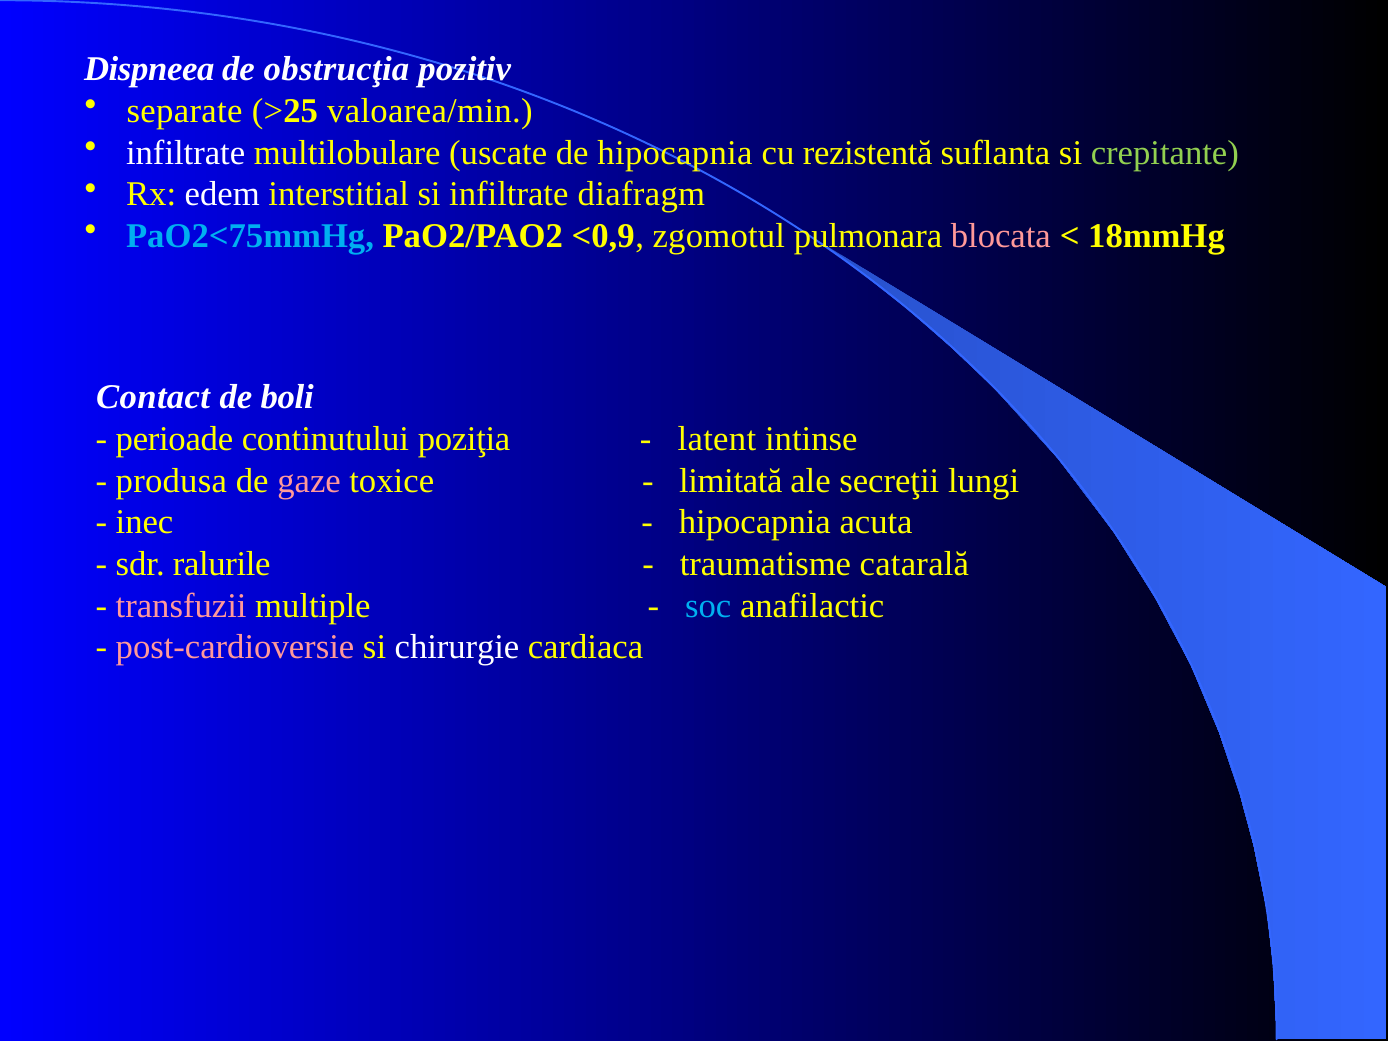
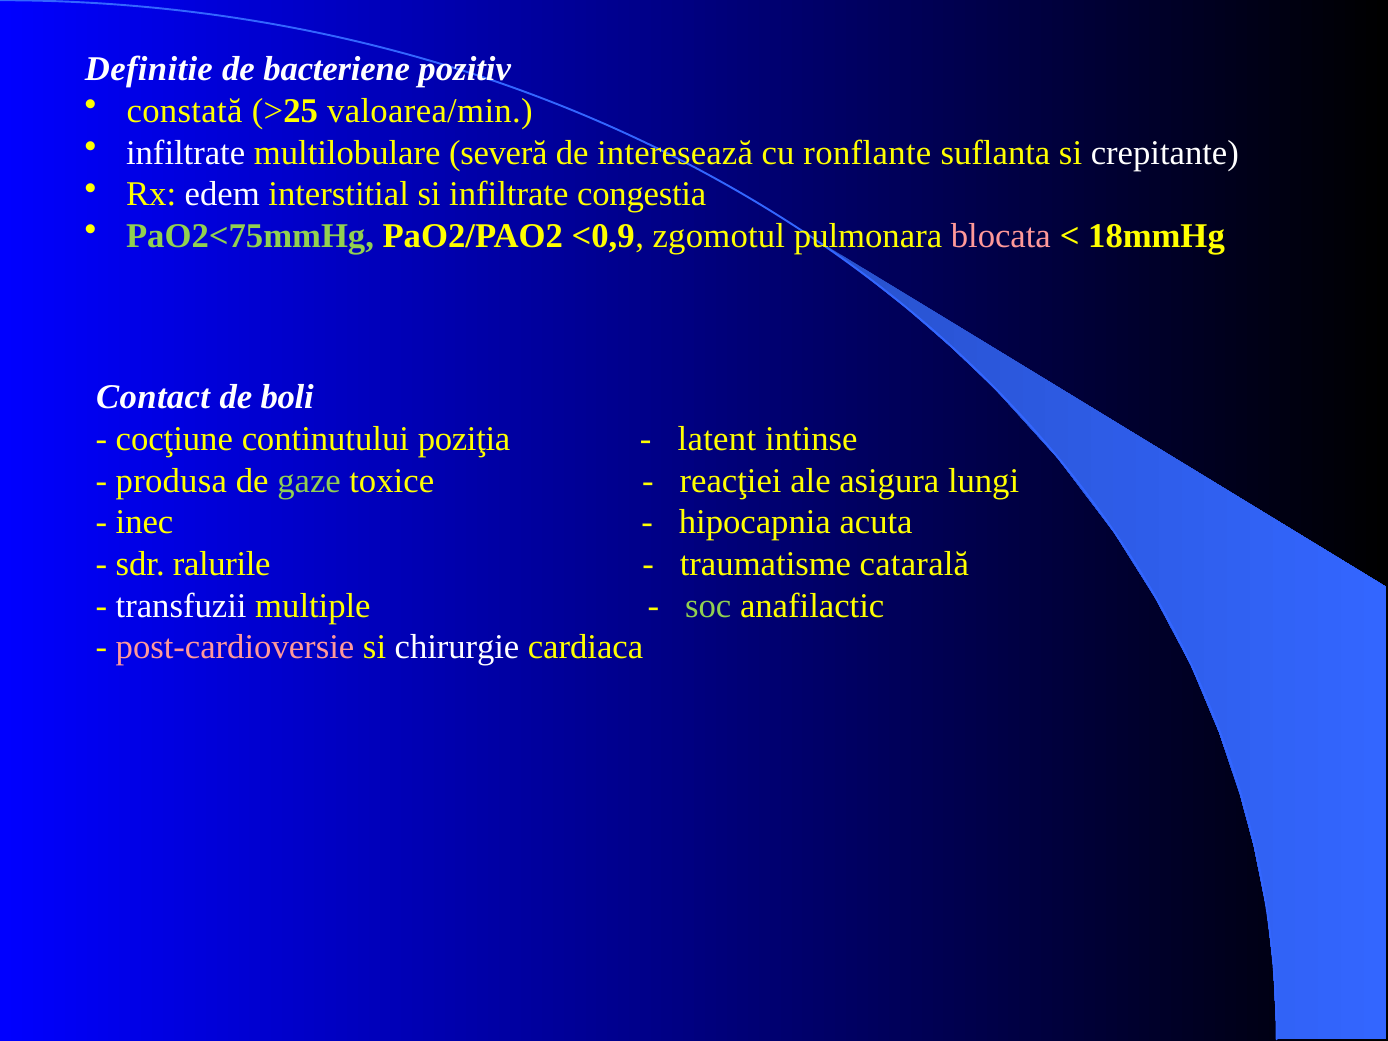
Dispneea: Dispneea -> Definitie
obstrucţia: obstrucţia -> bacteriene
separate: separate -> constată
uscate: uscate -> severă
de hipocapnia: hipocapnia -> interesează
rezistentă: rezistentă -> ronflante
crepitante colour: light green -> white
diafragm: diafragm -> congestia
PaO2<75mmHg colour: light blue -> light green
perioade: perioade -> cocţiune
gaze colour: pink -> light green
limitată: limitată -> reacţiei
secreţii: secreţii -> asigura
transfuzii colour: pink -> white
soc colour: light blue -> light green
